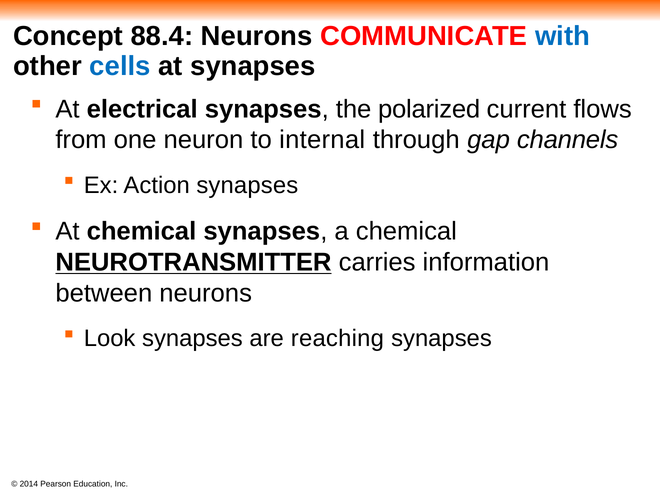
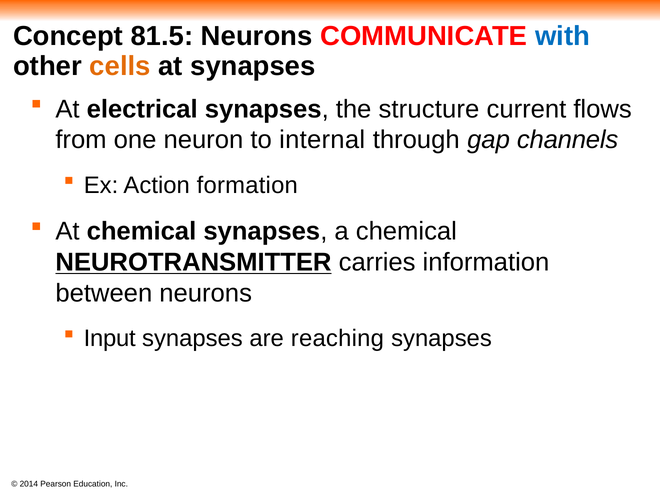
88.4: 88.4 -> 81.5
cells colour: blue -> orange
polarized: polarized -> structure
Action synapses: synapses -> formation
Look: Look -> Input
